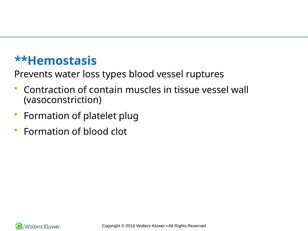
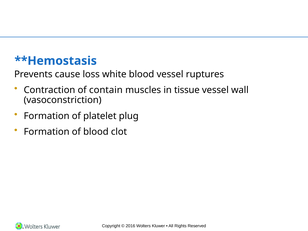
water: water -> cause
types: types -> white
